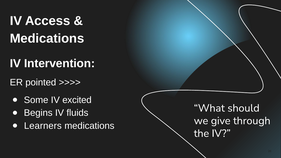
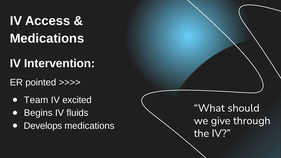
Some: Some -> Team
Learners: Learners -> Develops
